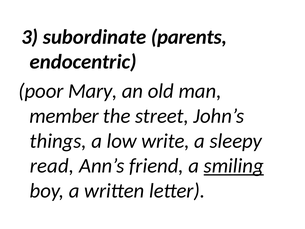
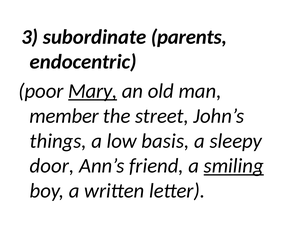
Mary underline: none -> present
write: write -> basis
read: read -> door
